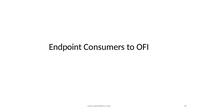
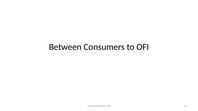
Endpoint: Endpoint -> Between
